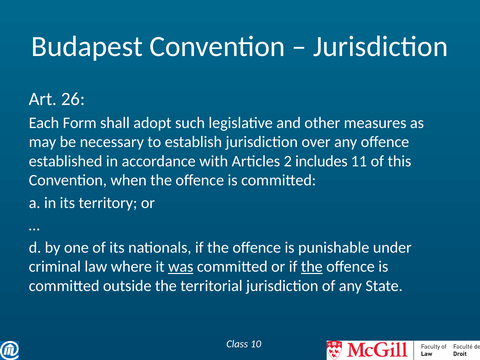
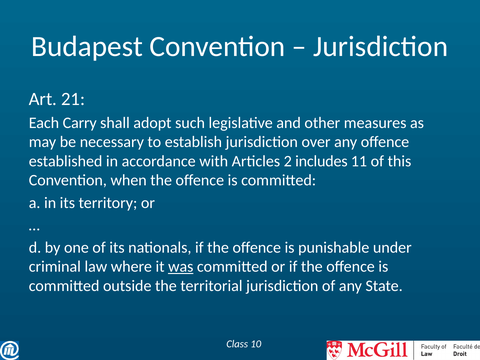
26: 26 -> 21
Form: Form -> Carry
the at (312, 267) underline: present -> none
